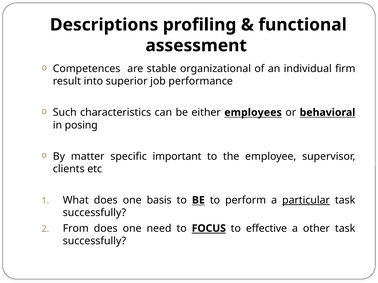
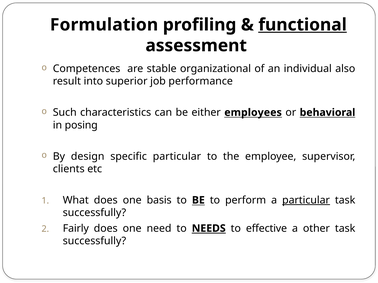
Descriptions: Descriptions -> Formulation
functional underline: none -> present
firm: firm -> also
matter: matter -> design
specific important: important -> particular
From: From -> Fairly
FOCUS: FOCUS -> NEEDS
